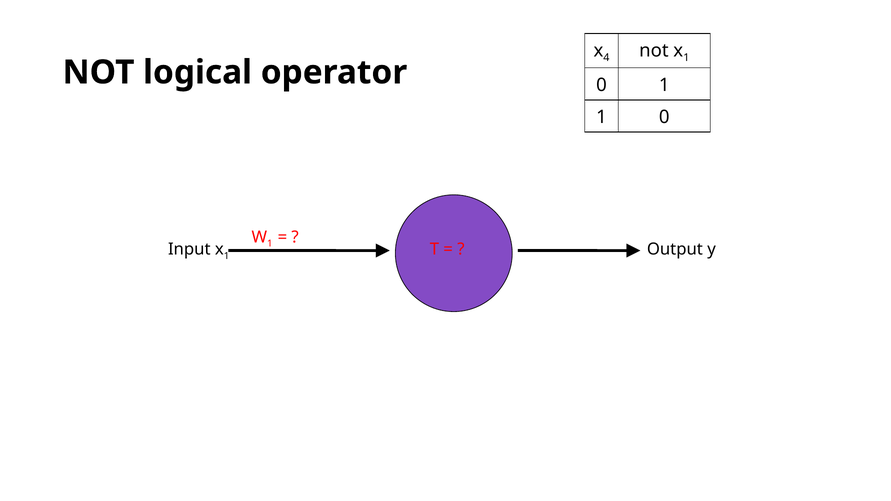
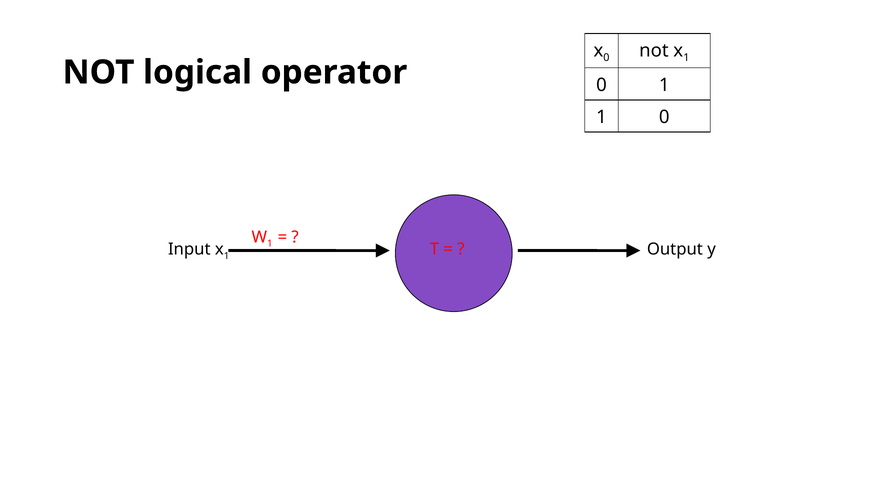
4 at (606, 58): 4 -> 0
